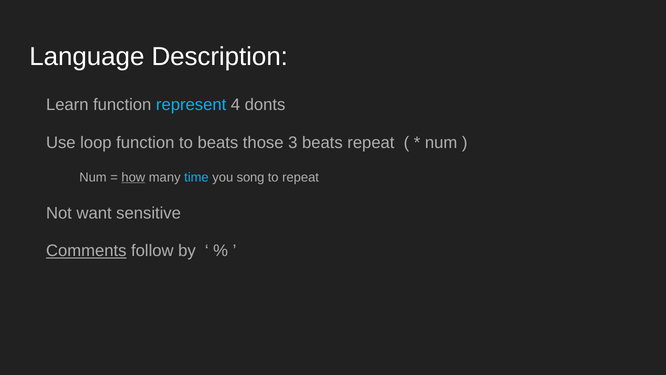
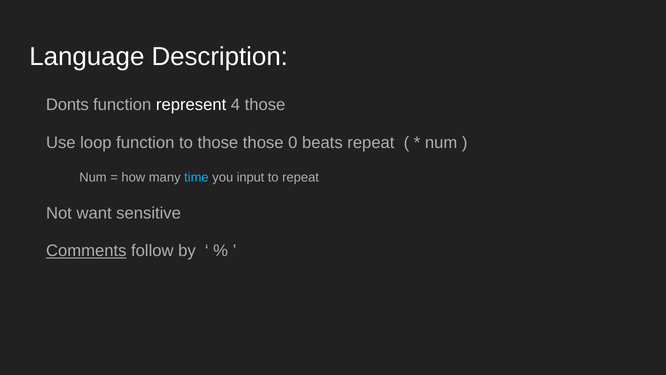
Learn: Learn -> Donts
represent colour: light blue -> white
4 donts: donts -> those
to beats: beats -> those
3: 3 -> 0
how underline: present -> none
song: song -> input
